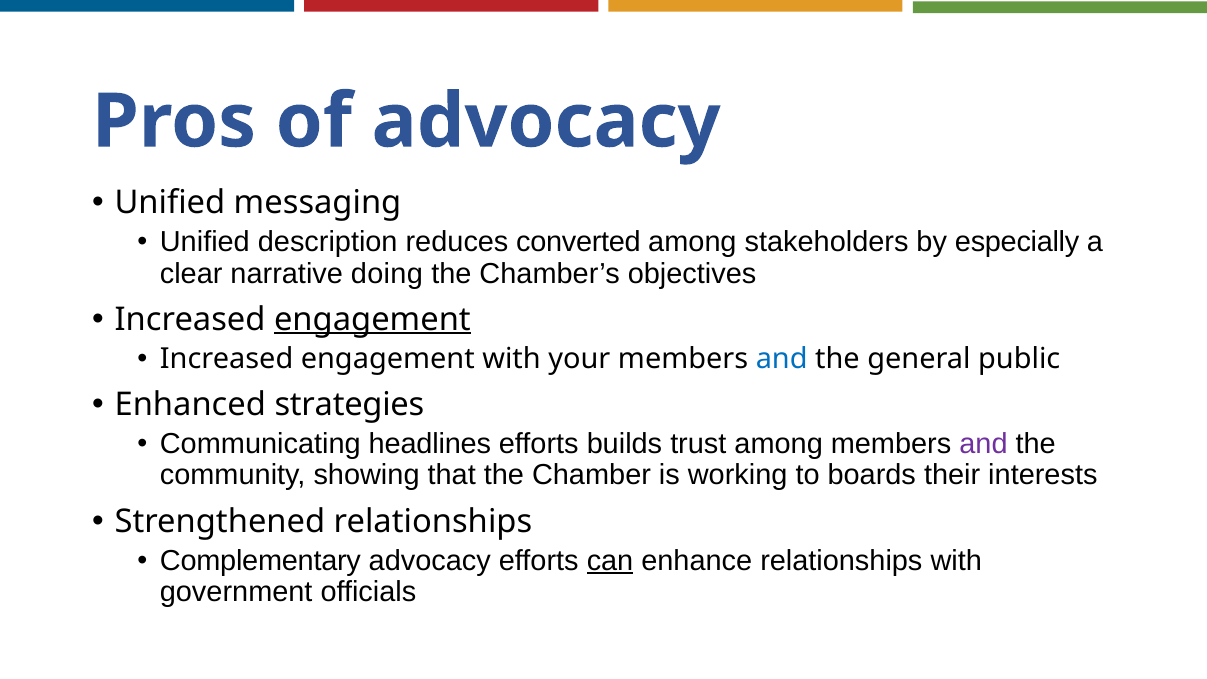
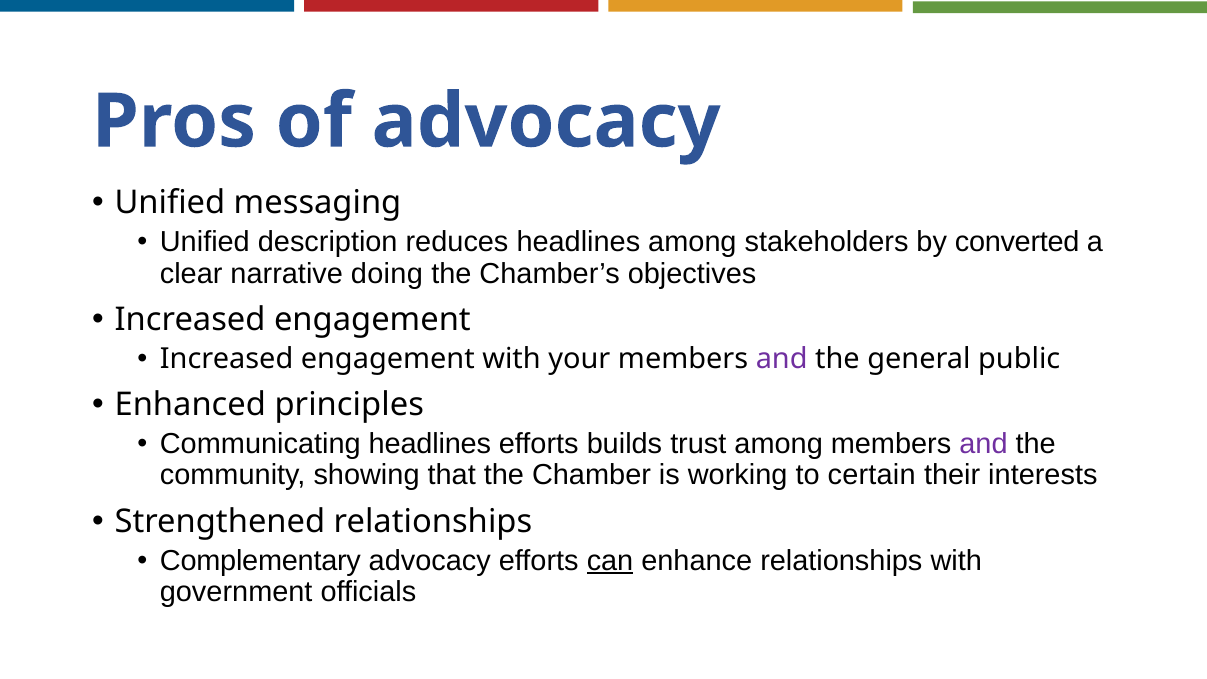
reduces converted: converted -> headlines
especially: especially -> converted
engagement at (372, 319) underline: present -> none
and at (782, 359) colour: blue -> purple
strategies: strategies -> principles
boards: boards -> certain
